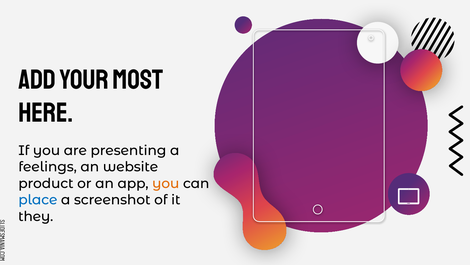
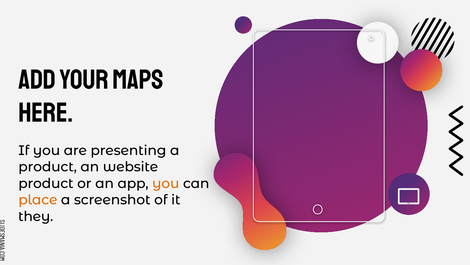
most: most -> maps
feelings at (48, 167): feelings -> product
place colour: blue -> orange
